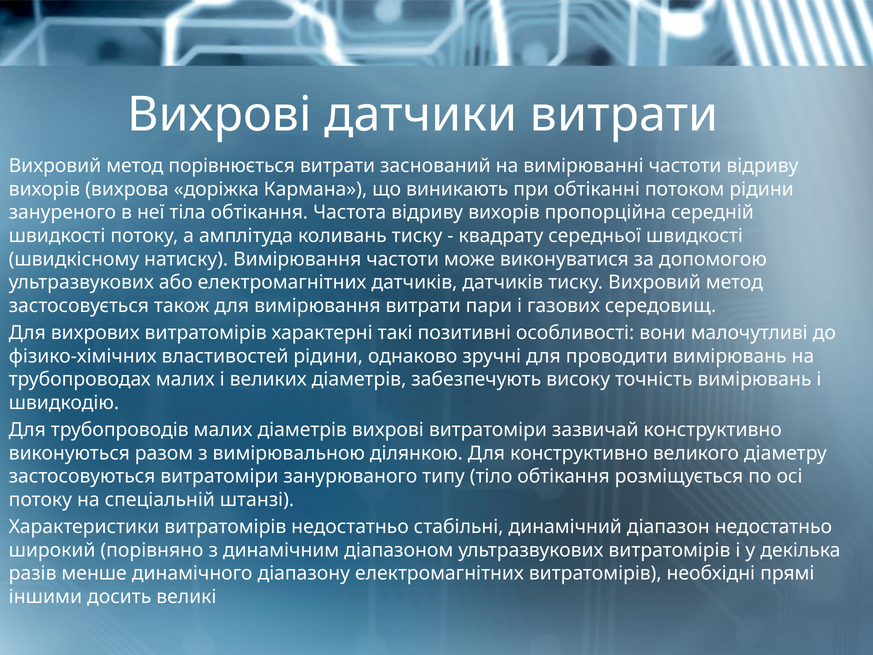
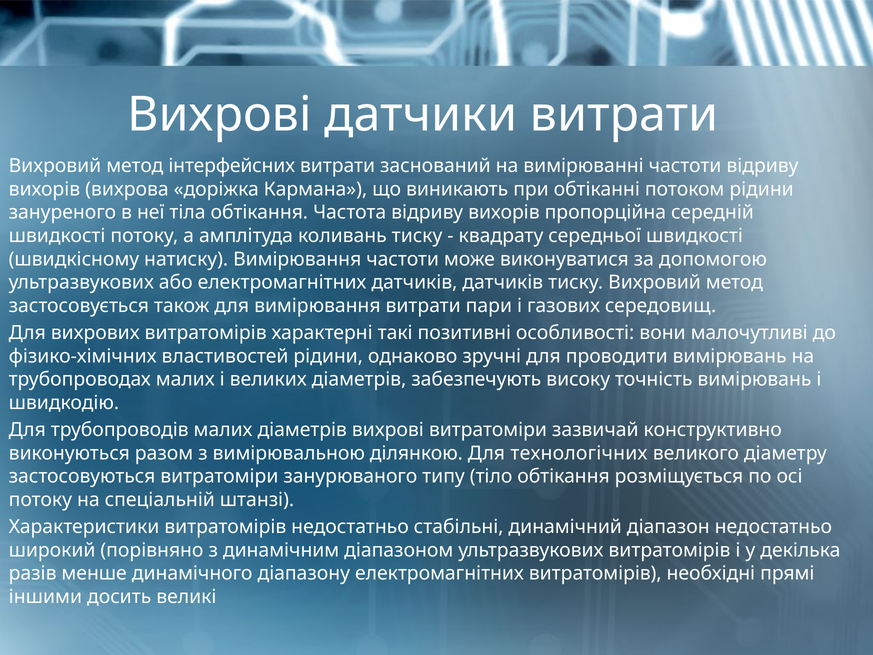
порівнюється: порівнюється -> інтерфейсних
Для конструктивно: конструктивно -> технологічних
